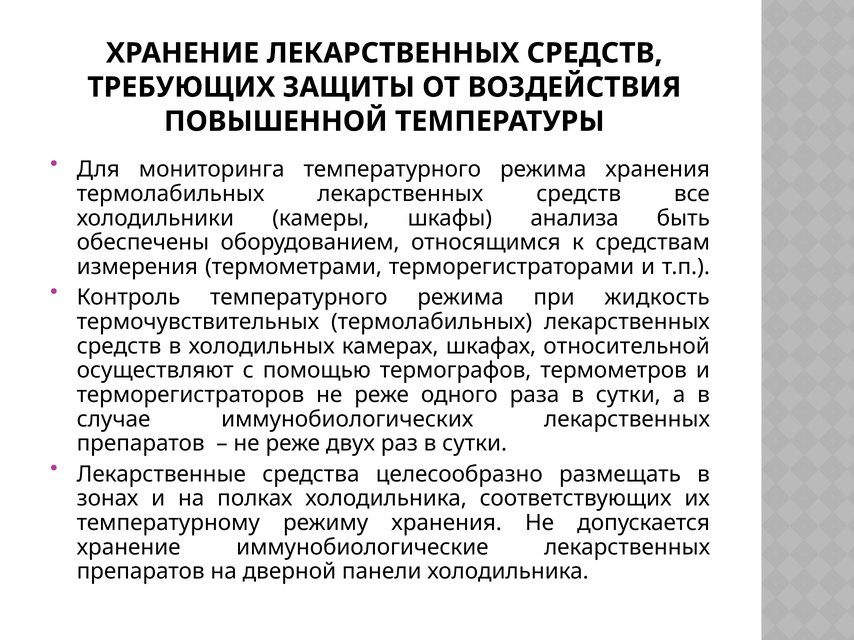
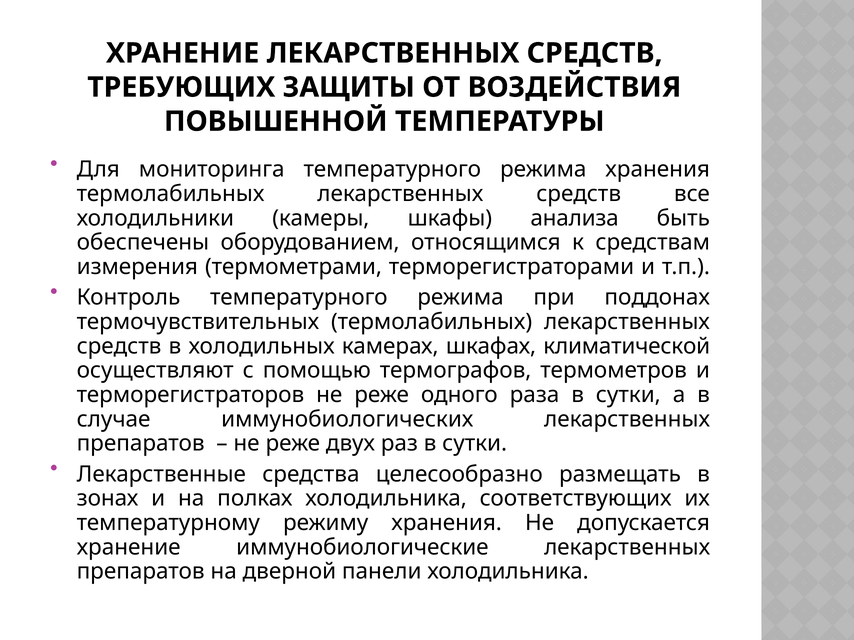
жидкость: жидкость -> поддонах
относительной: относительной -> климатической
